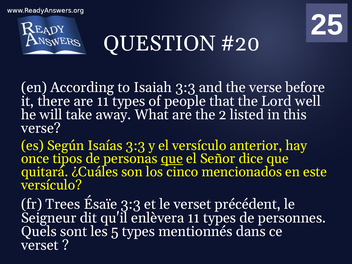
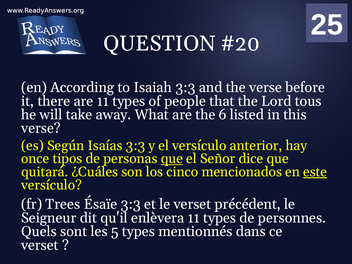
well: well -> tous
2: 2 -> 6
este underline: none -> present
